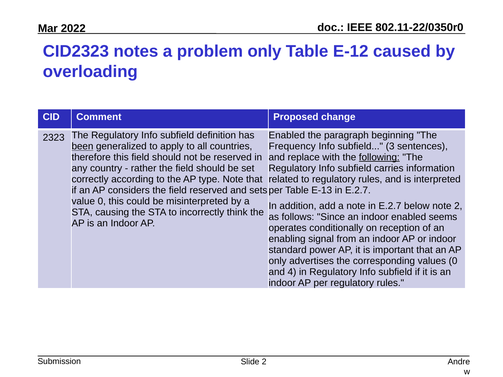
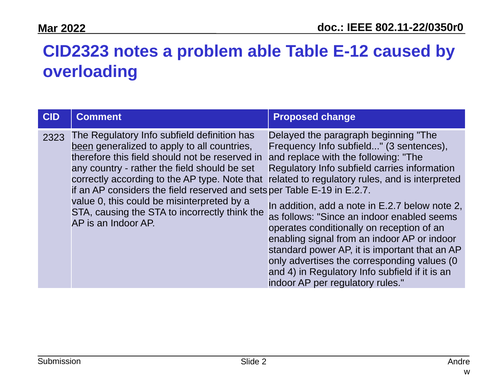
problem only: only -> able
Enabled at (287, 135): Enabled -> Delayed
following underline: present -> none
E-13: E-13 -> E-19
